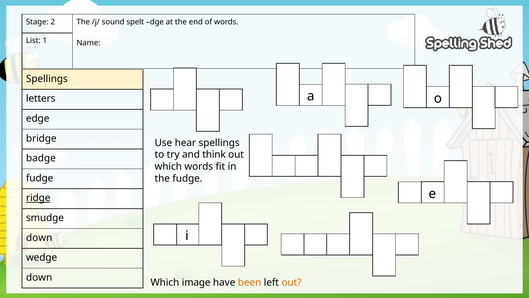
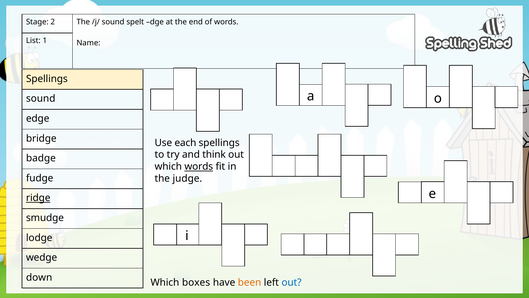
letters at (41, 99): letters -> sound
hear: hear -> each
words at (199, 166) underline: none -> present
the fudge: fudge -> judge
down at (39, 237): down -> lodge
image: image -> boxes
out at (292, 282) colour: orange -> blue
